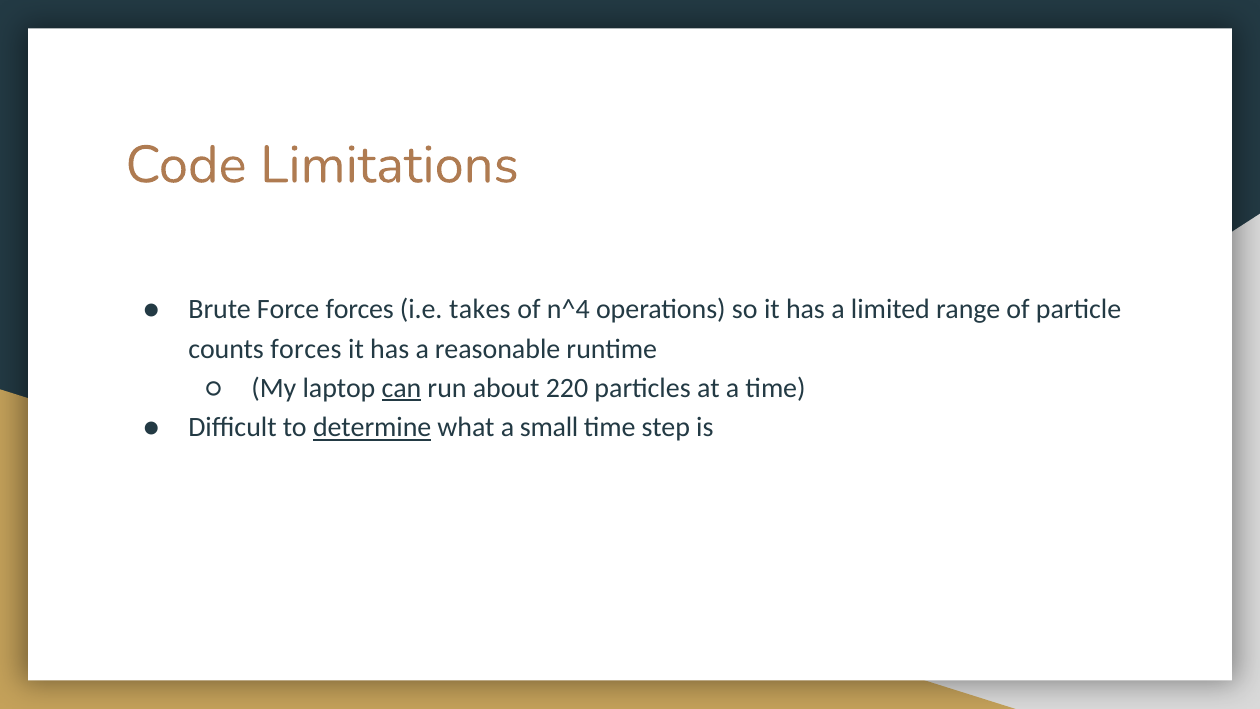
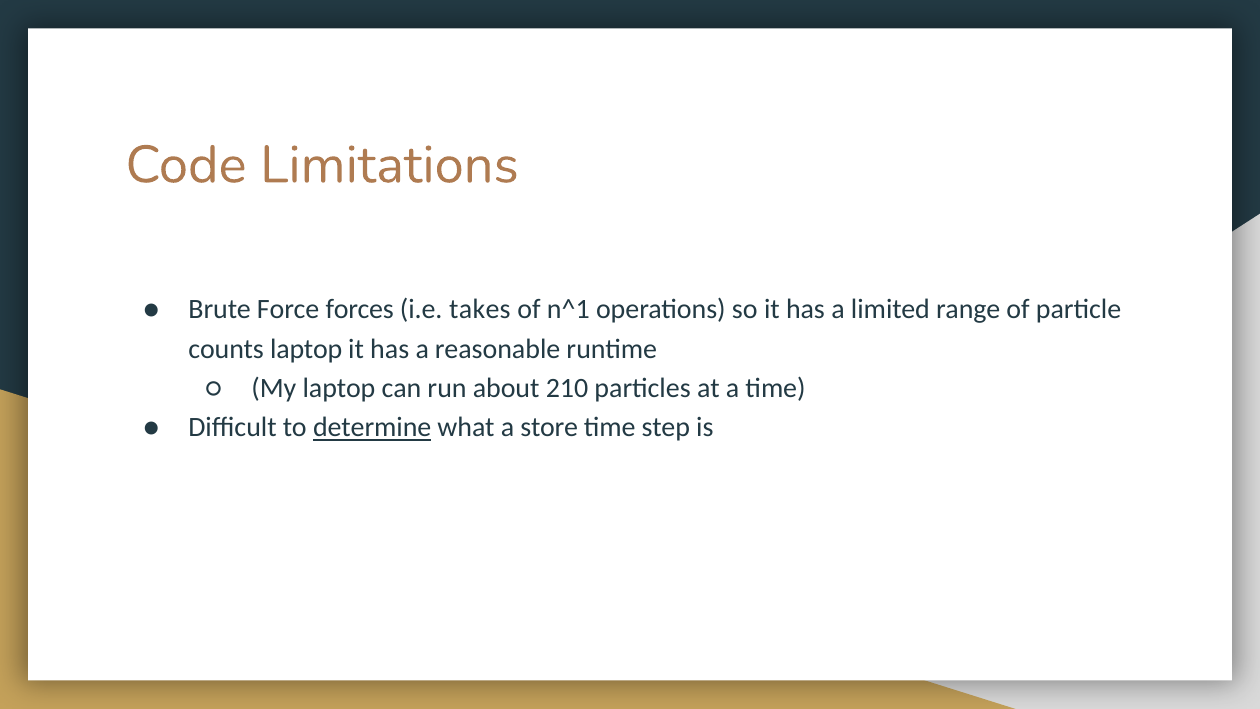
n^4: n^4 -> n^1
counts forces: forces -> laptop
can underline: present -> none
220: 220 -> 210
small: small -> store
